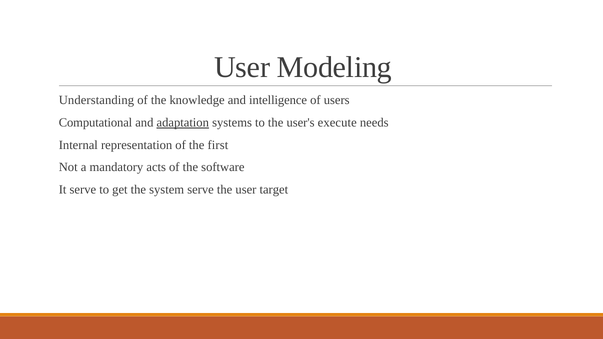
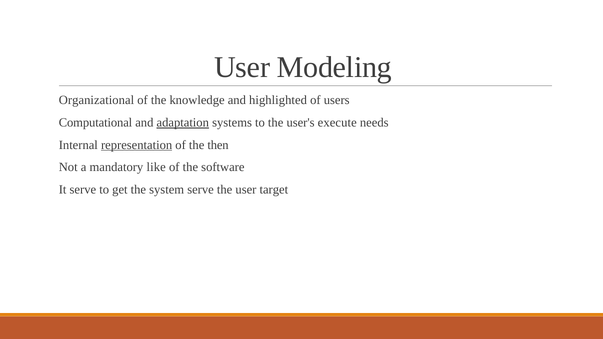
Understanding: Understanding -> Organizational
intelligence: intelligence -> highlighted
representation underline: none -> present
first: first -> then
acts: acts -> like
